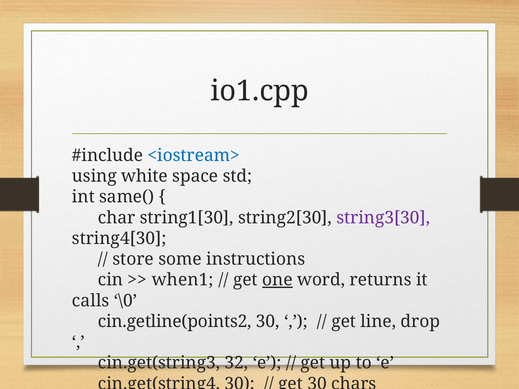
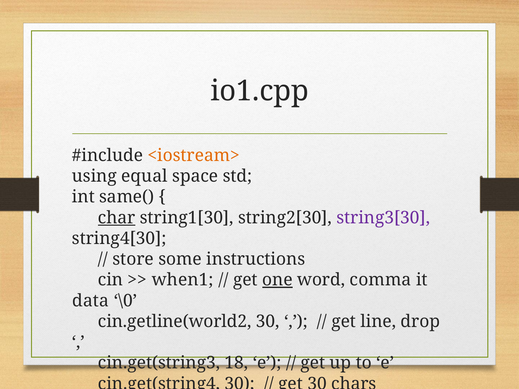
<iostream> colour: blue -> orange
white: white -> equal
char underline: none -> present
returns: returns -> comma
calls: calls -> data
cin.getline(points2: cin.getline(points2 -> cin.getline(world2
32: 32 -> 18
